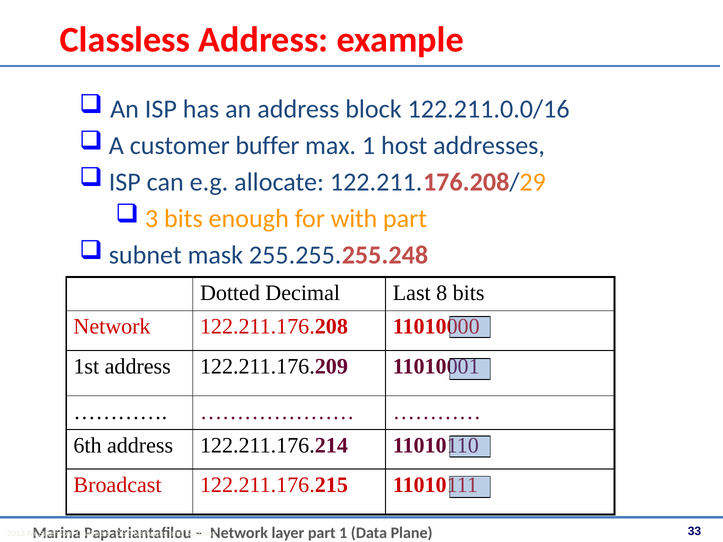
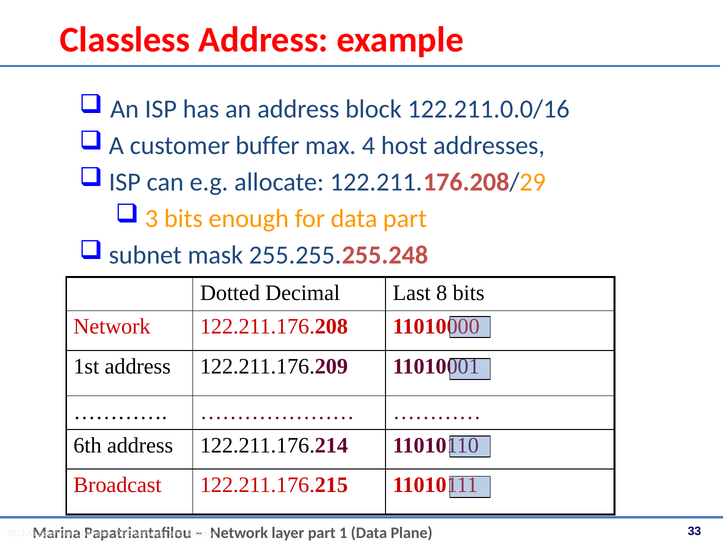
max 1: 1 -> 4
for with: with -> data
